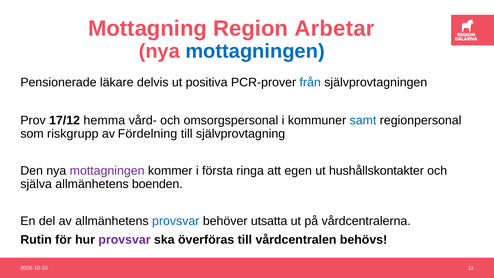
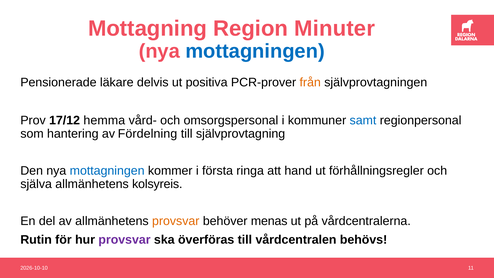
Arbetar: Arbetar -> Minuter
från colour: blue -> orange
riskgrupp: riskgrupp -> hantering
mottagningen at (107, 171) colour: purple -> blue
egen: egen -> hand
hushållskontakter: hushållskontakter -> förhållningsregler
boenden: boenden -> kolsyreis
provsvar at (176, 221) colour: blue -> orange
utsatta: utsatta -> menas
